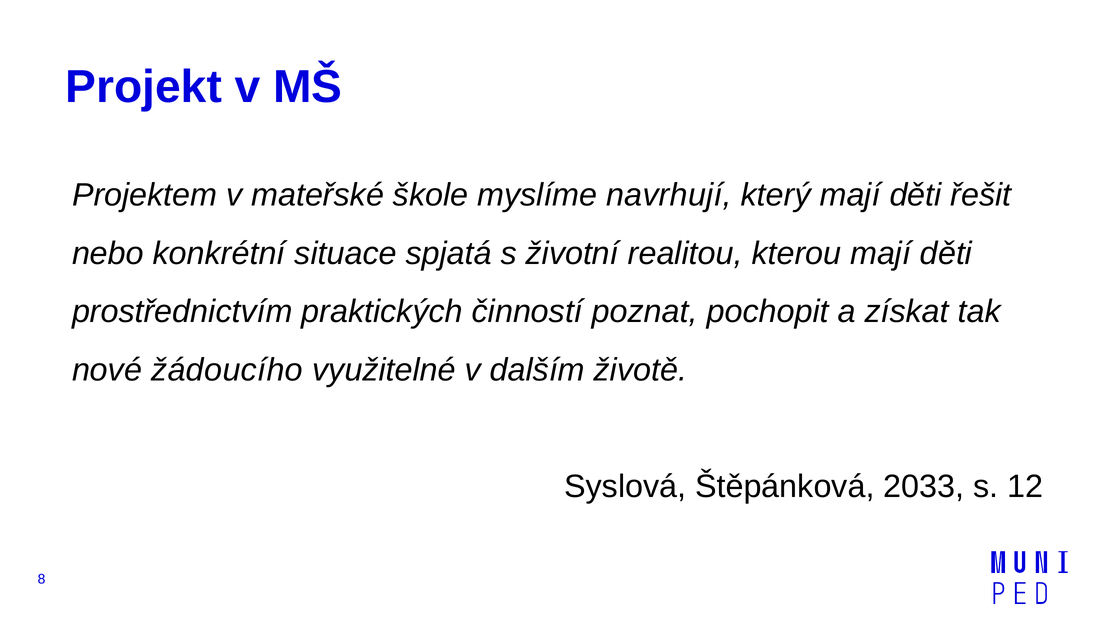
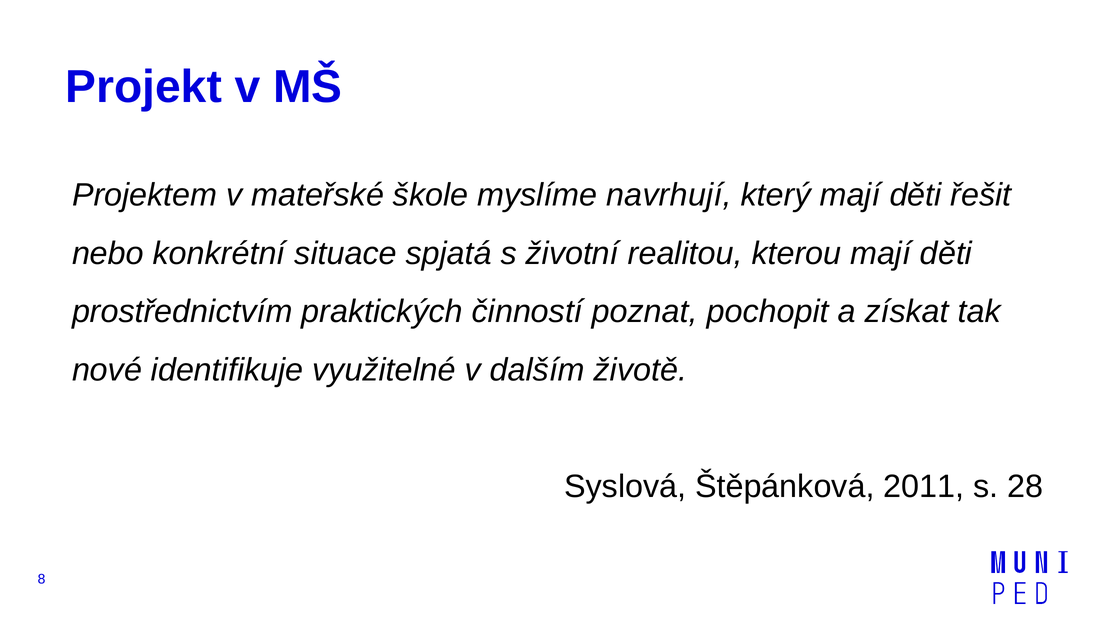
žádoucího: žádoucího -> identifikuje
2033: 2033 -> 2011
12: 12 -> 28
